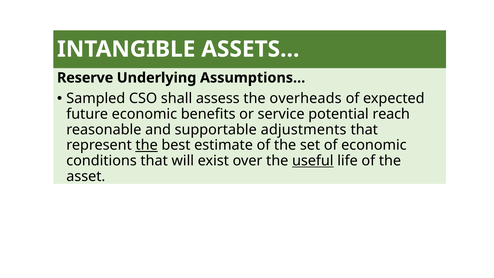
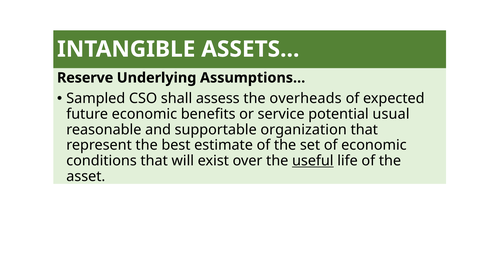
reach: reach -> usual
adjustments: adjustments -> organization
the at (147, 145) underline: present -> none
